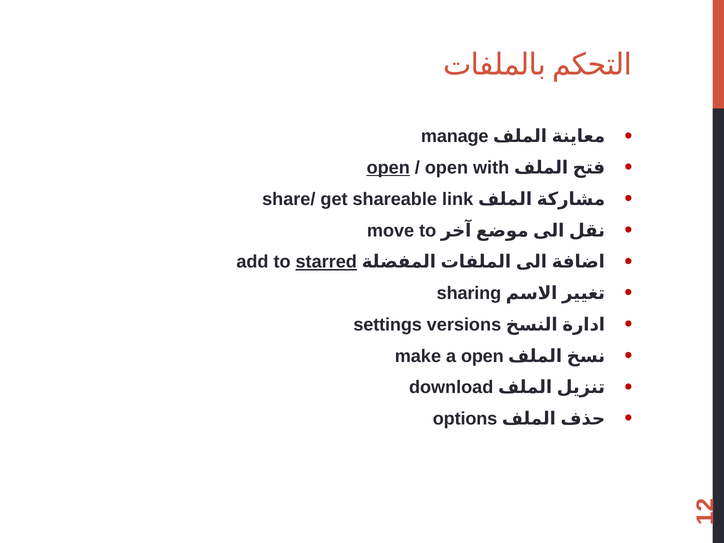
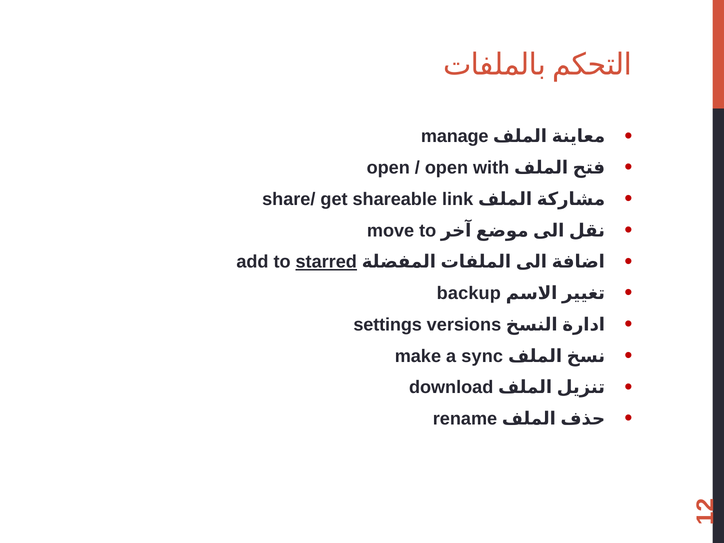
open at (388, 168) underline: present -> none
sharing: sharing -> backup
a open: open -> sync
options: options -> rename
